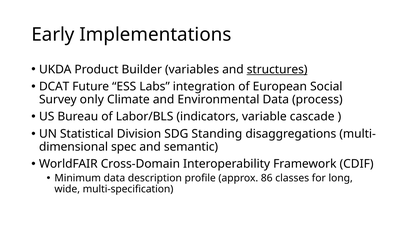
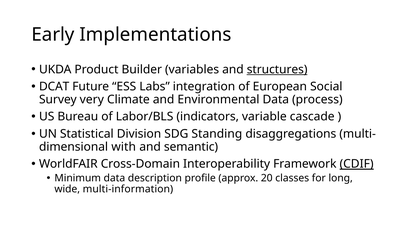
only: only -> very
spec: spec -> with
CDIF underline: none -> present
86: 86 -> 20
multi-specification: multi-specification -> multi-information
